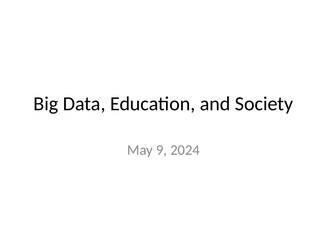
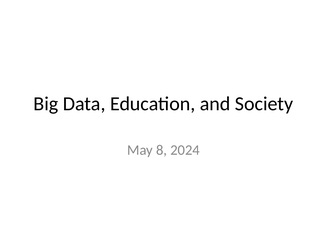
9: 9 -> 8
